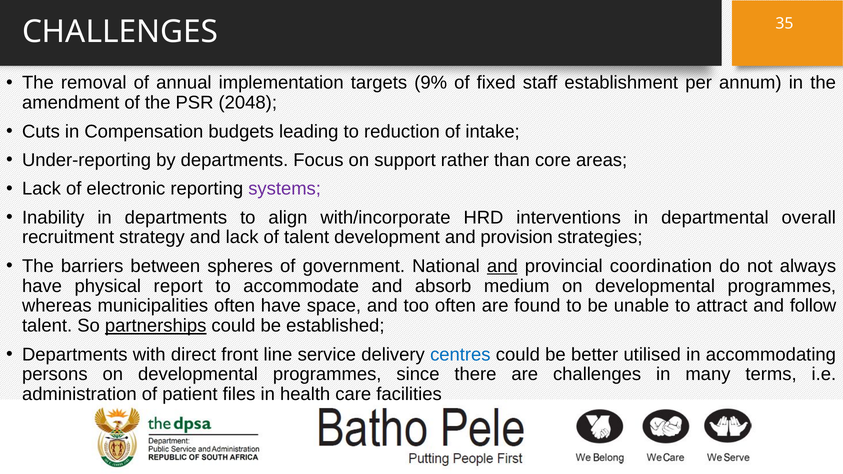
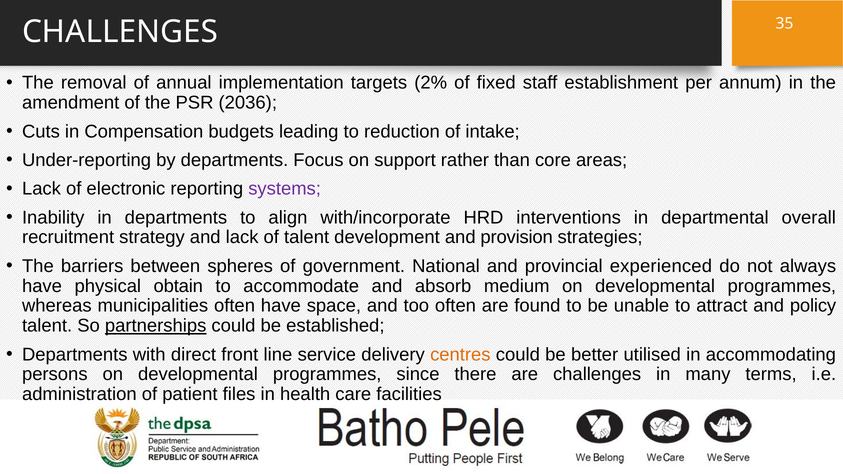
9%: 9% -> 2%
2048: 2048 -> 2036
and at (502, 266) underline: present -> none
coordination: coordination -> experienced
report: report -> obtain
follow: follow -> policy
centres colour: blue -> orange
